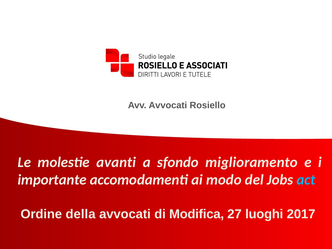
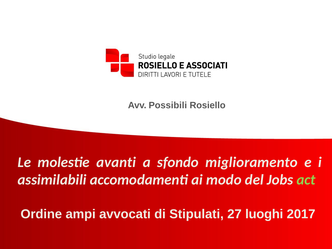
Avv Avvocati: Avvocati -> Possibili
importante: importante -> assimilabili
act colour: light blue -> light green
della: della -> ampi
Modifica: Modifica -> Stipulati
